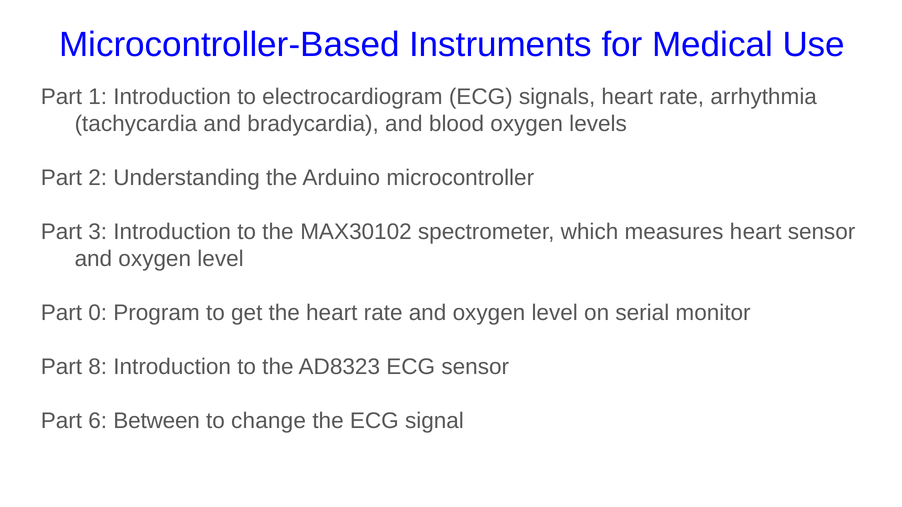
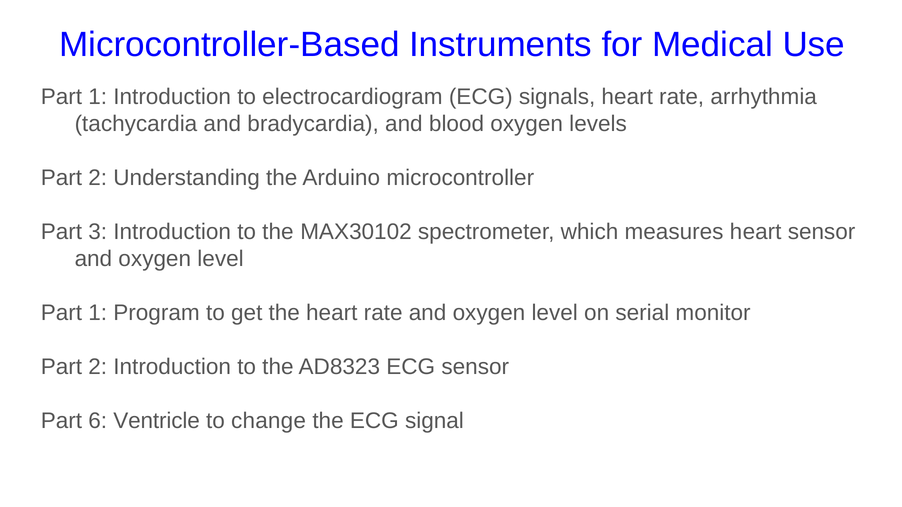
0 at (98, 313): 0 -> 1
8 at (98, 367): 8 -> 2
Between: Between -> Ventricle
